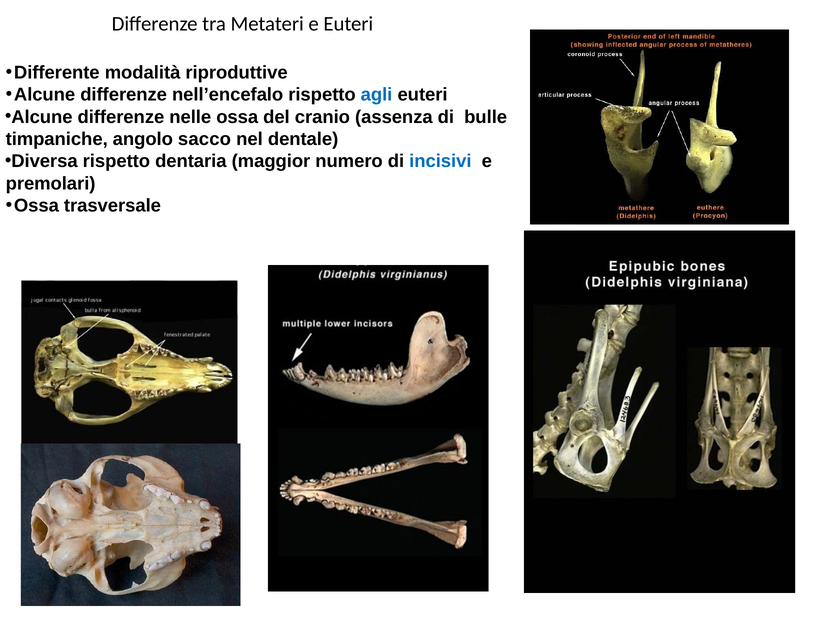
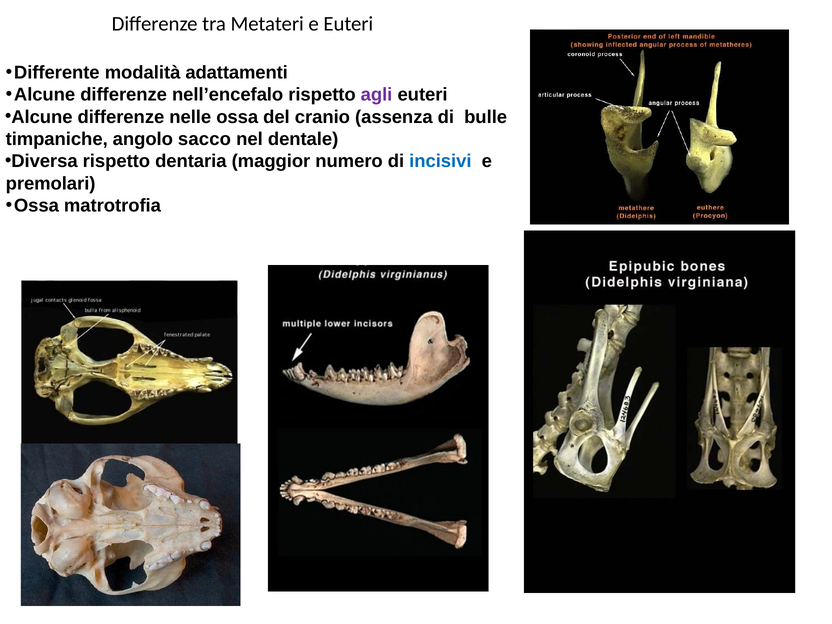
riproduttive: riproduttive -> adattamenti
agli colour: blue -> purple
trasversale: trasversale -> matrotrofia
